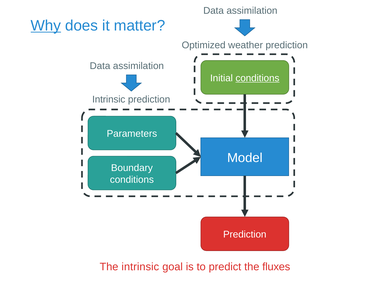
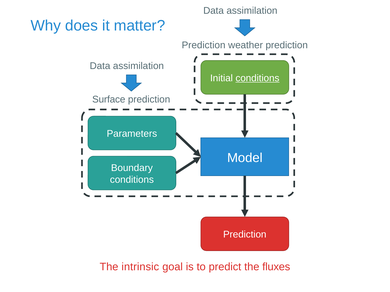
Why underline: present -> none
Optimized at (204, 45): Optimized -> Prediction
Intrinsic at (109, 100): Intrinsic -> Surface
